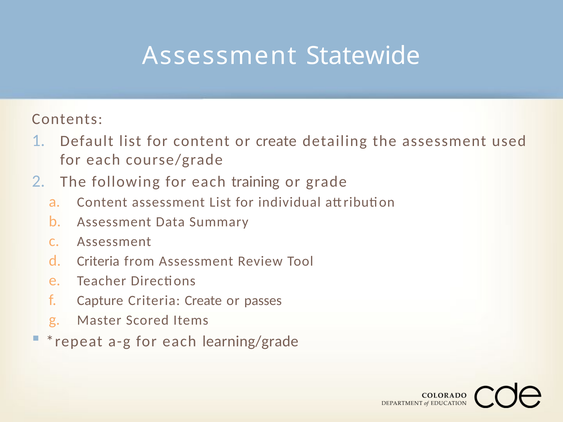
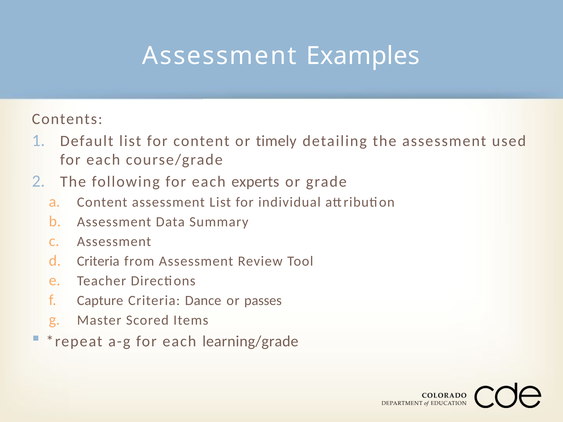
Statewide: Statewide -> Examples
or create: create -> timely
training: training -> experts
Criteria Create: Create -> Dance
